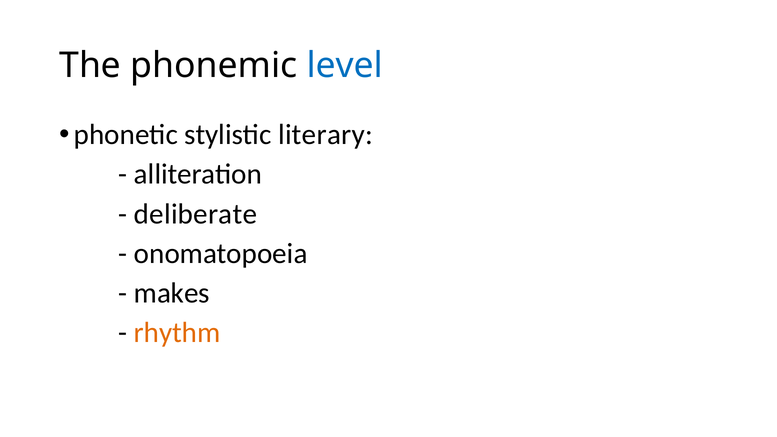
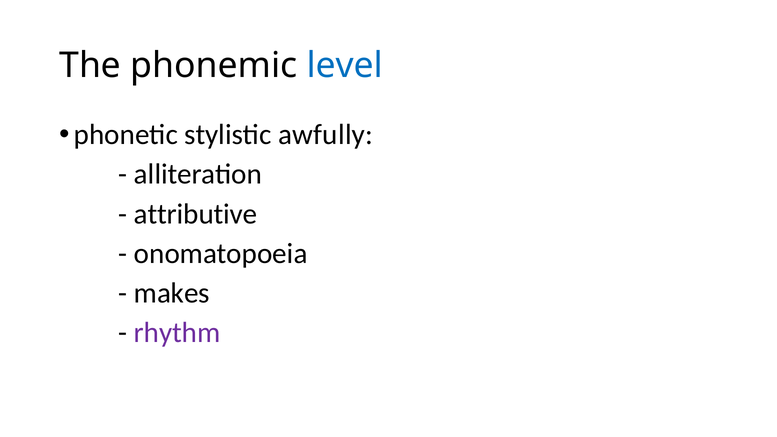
literary: literary -> awfully
deliberate: deliberate -> attributive
rhythm colour: orange -> purple
